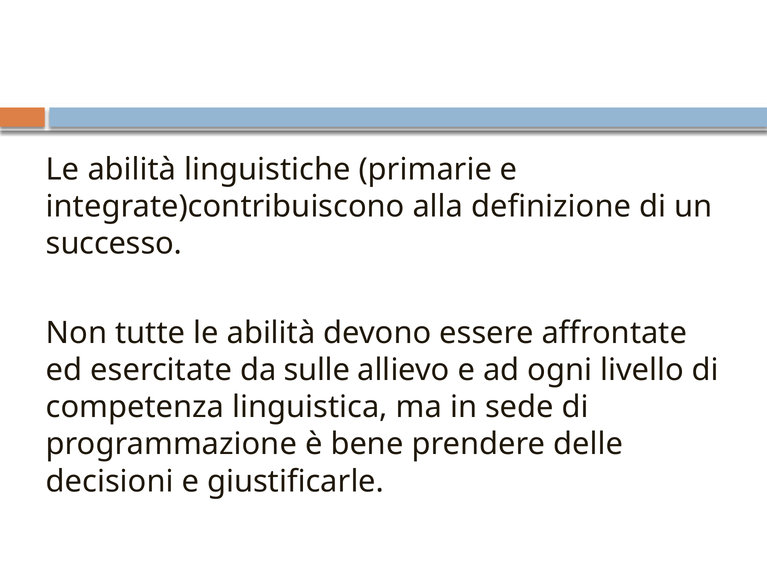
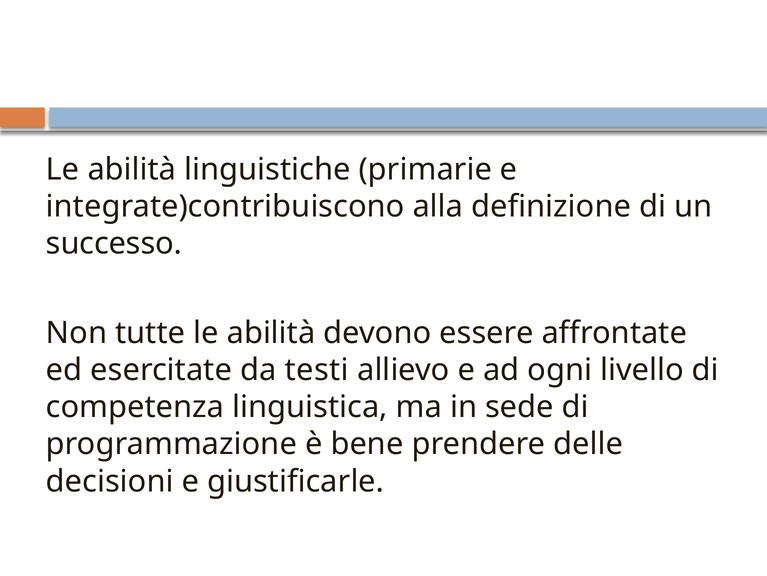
sulle: sulle -> testi
